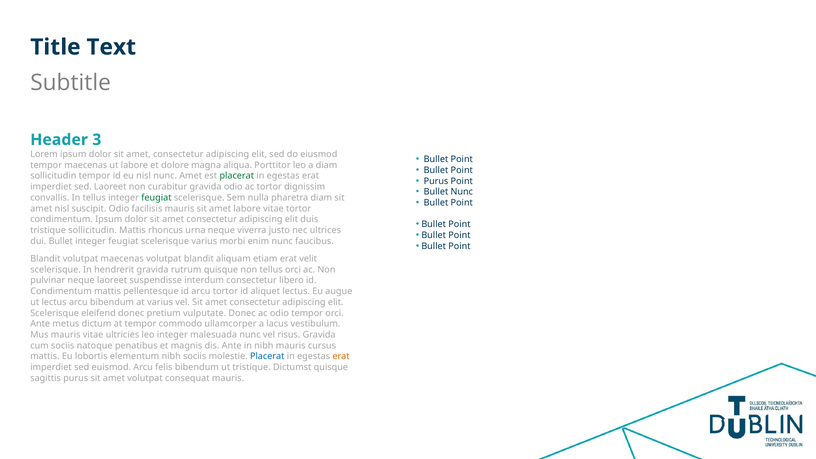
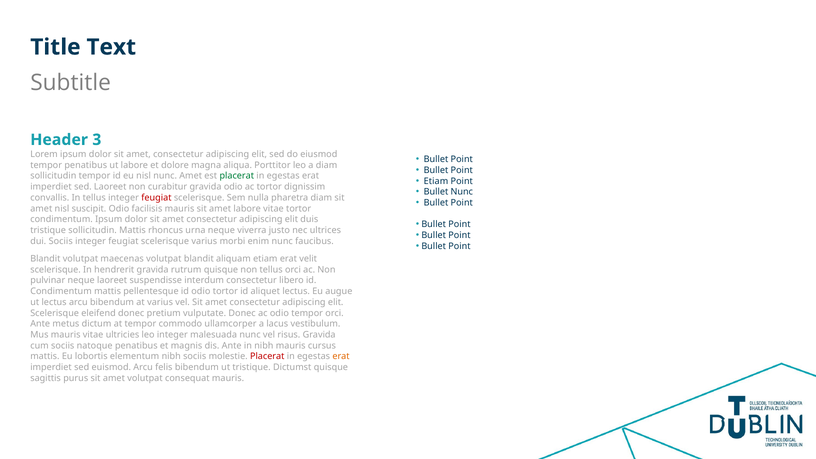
tempor maecenas: maecenas -> penatibus
Purus at (436, 181): Purus -> Etiam
feugiat at (156, 198) colour: green -> red
dui Bullet: Bullet -> Sociis
id arcu: arcu -> odio
Placerat at (267, 357) colour: blue -> red
